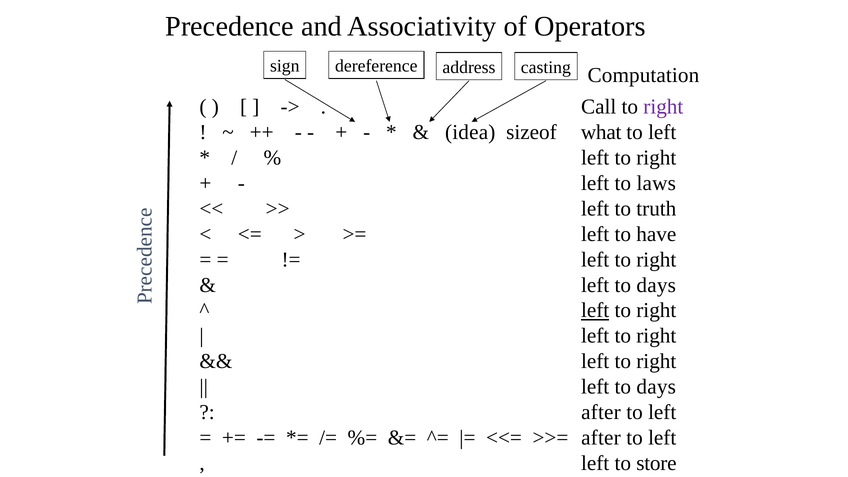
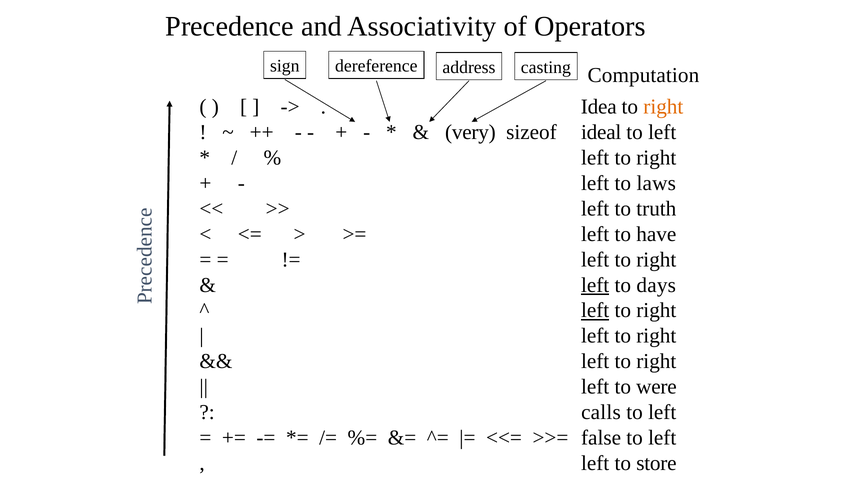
Call: Call -> Idea
right at (663, 107) colour: purple -> orange
idea: idea -> very
what: what -> ideal
left at (595, 285) underline: none -> present
days at (656, 387): days -> were
after at (601, 412): after -> calls
after at (601, 438): after -> false
